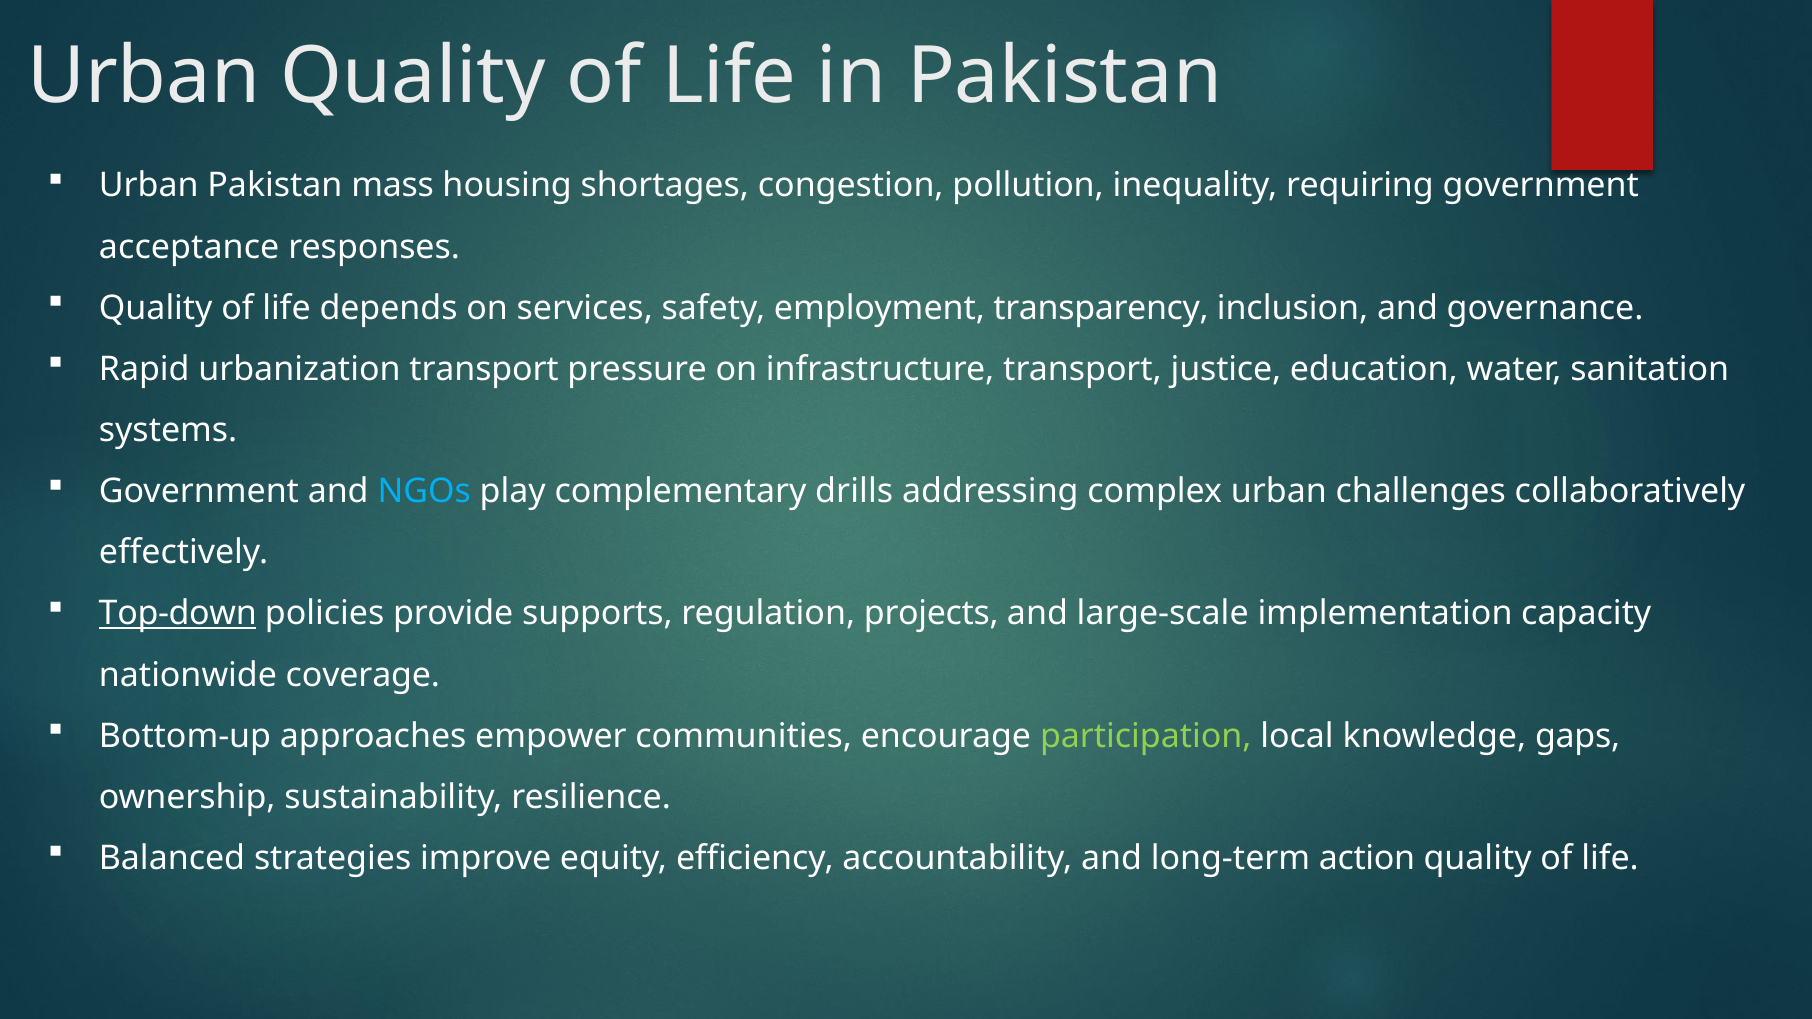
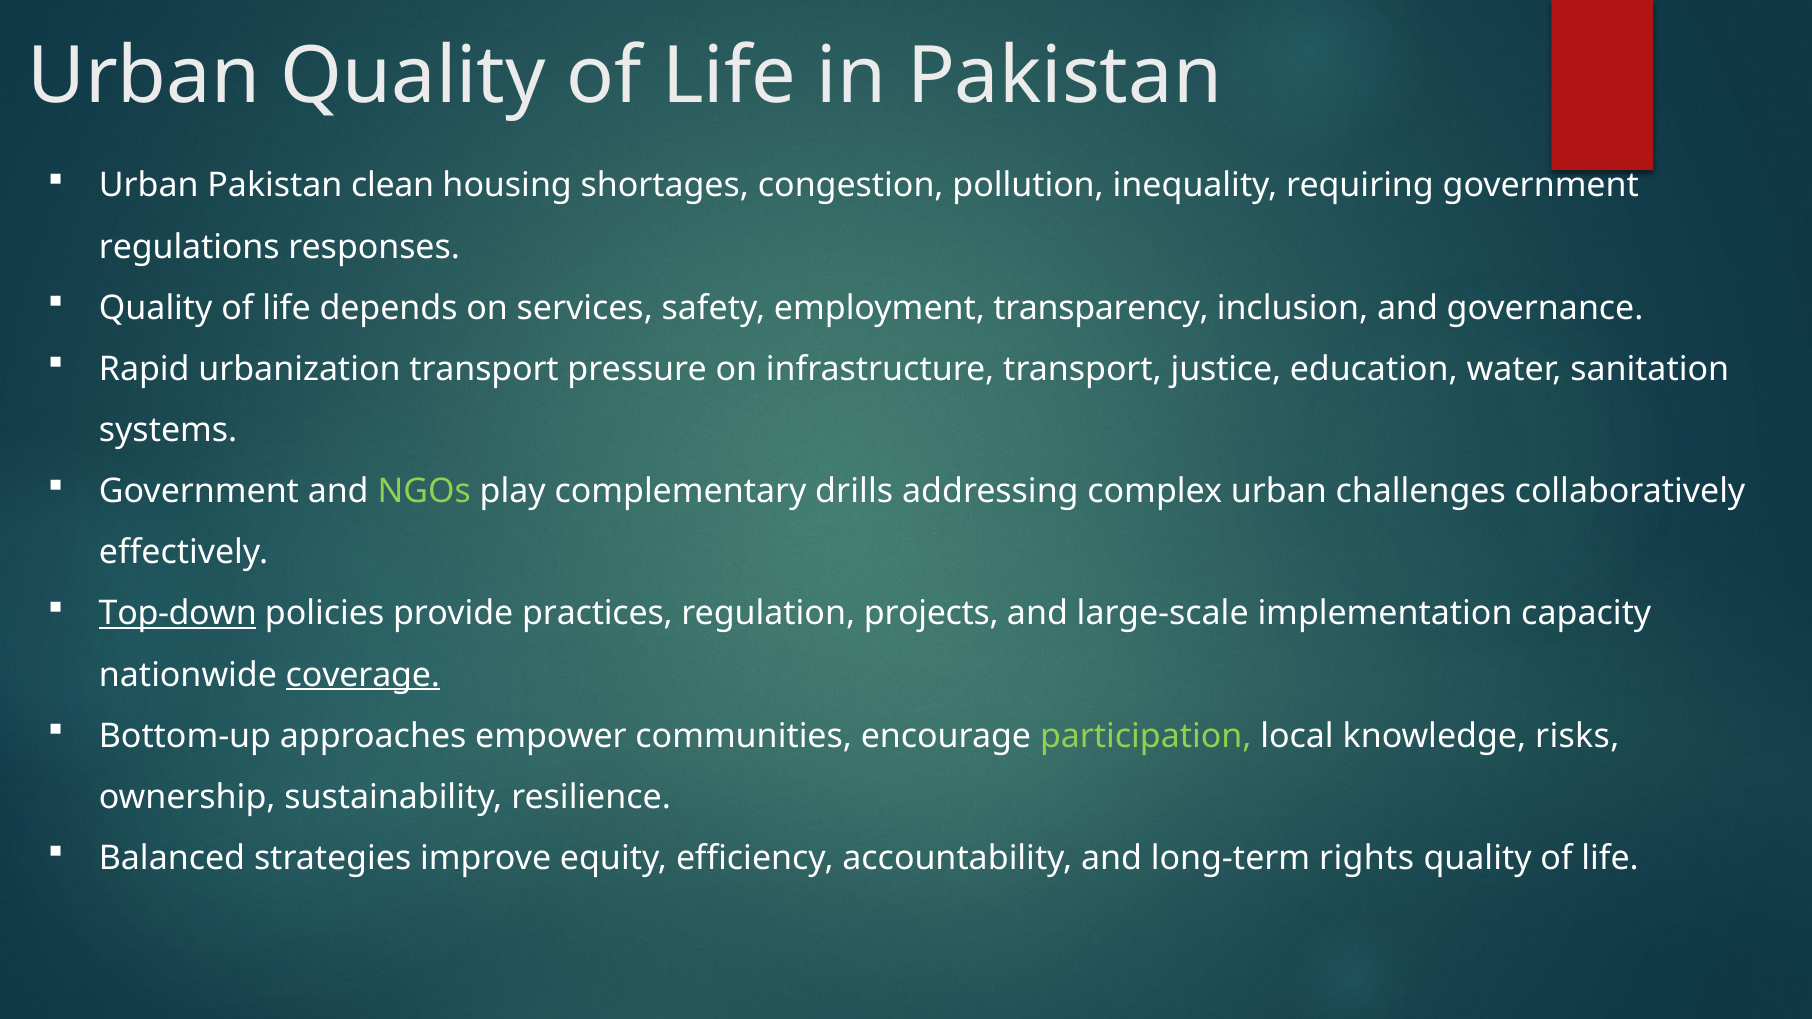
mass: mass -> clean
acceptance: acceptance -> regulations
NGOs colour: light blue -> light green
supports: supports -> practices
coverage underline: none -> present
gaps: gaps -> risks
action: action -> rights
